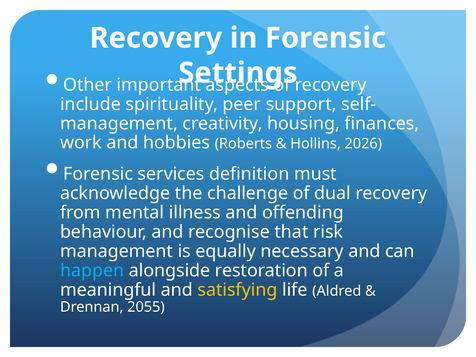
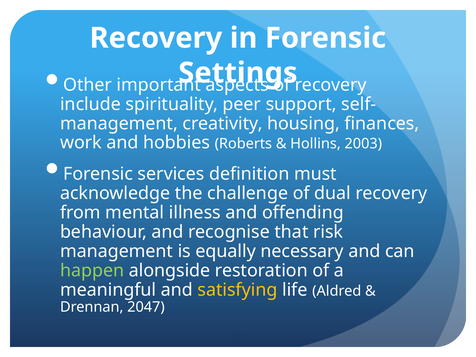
2026: 2026 -> 2003
happen colour: light blue -> light green
2055: 2055 -> 2047
